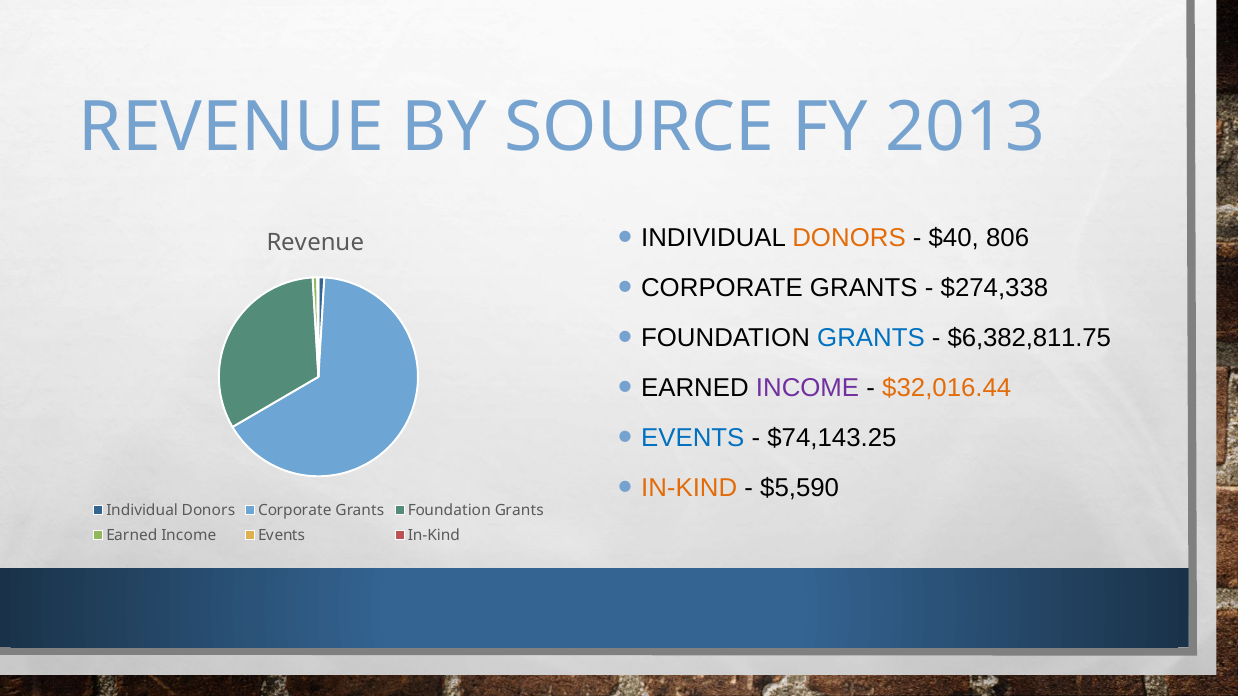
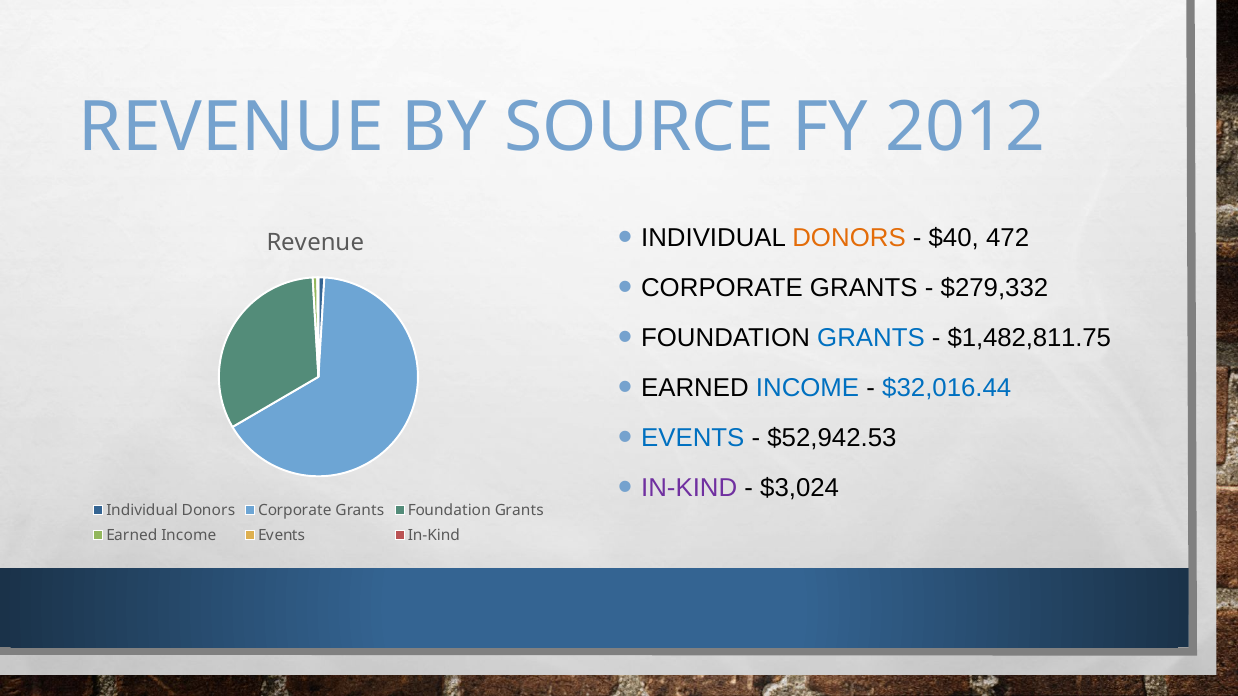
2013: 2013 -> 2012
806: 806 -> 472
$274,338: $274,338 -> $279,332
$6,382,811.75: $6,382,811.75 -> $1,482,811.75
INCOME at (808, 388) colour: purple -> blue
$32,016.44 colour: orange -> blue
$74,143.25: $74,143.25 -> $52,942.53
IN-KIND at (689, 488) colour: orange -> purple
$5,590: $5,590 -> $3,024
